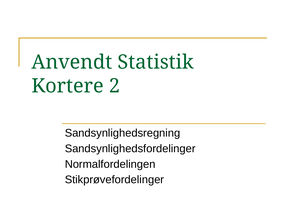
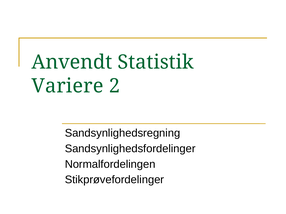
Kortere: Kortere -> Variere
